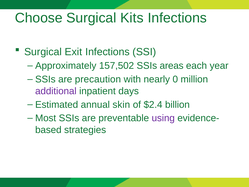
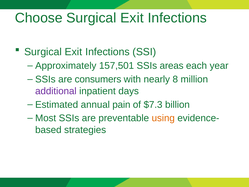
Kits at (132, 18): Kits -> Exit
157,502: 157,502 -> 157,501
precaution: precaution -> consumers
0: 0 -> 8
skin: skin -> pain
$2.4: $2.4 -> $7.3
using colour: purple -> orange
